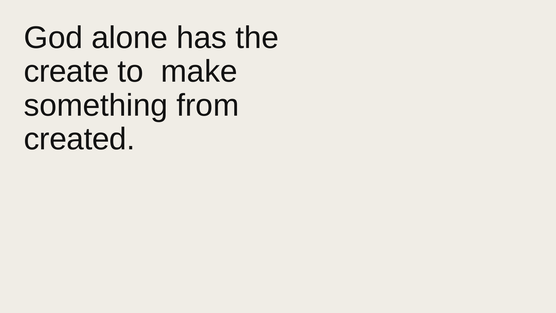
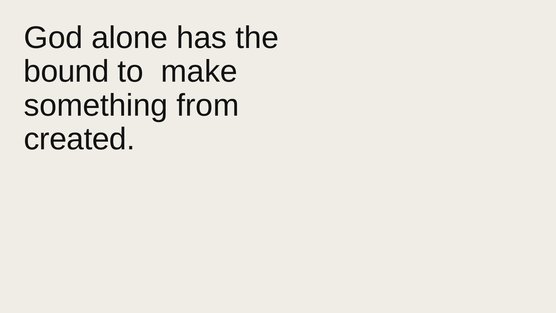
create: create -> bound
